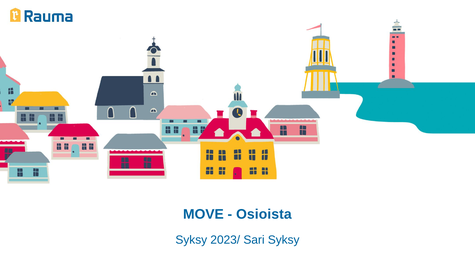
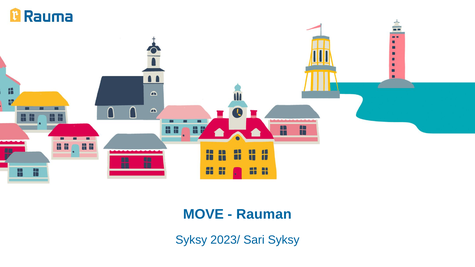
Osioista: Osioista -> Rauman
